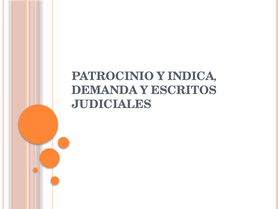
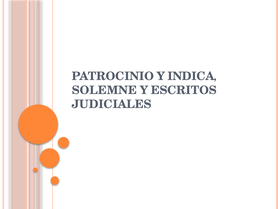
DEMANDA: DEMANDA -> SOLEMNE
